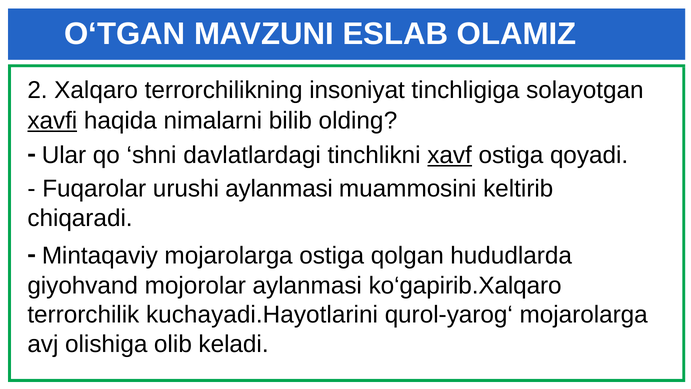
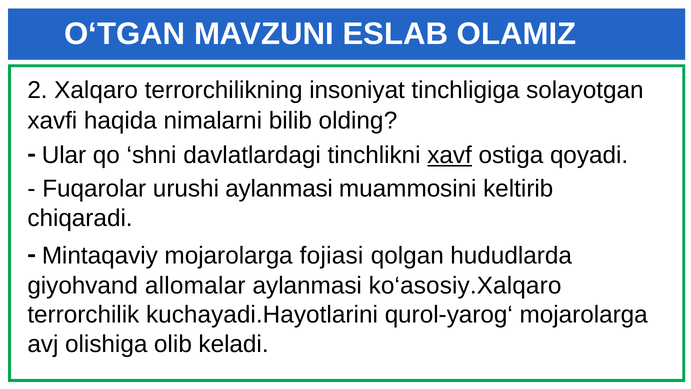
xavfi underline: present -> none
mojarolarga ostiga: ostiga -> fojiasi
mojorolar: mojorolar -> allomalar
ko‘gapirib.Xalqaro: ko‘gapirib.Xalqaro -> ko‘asosiy.Xalqaro
